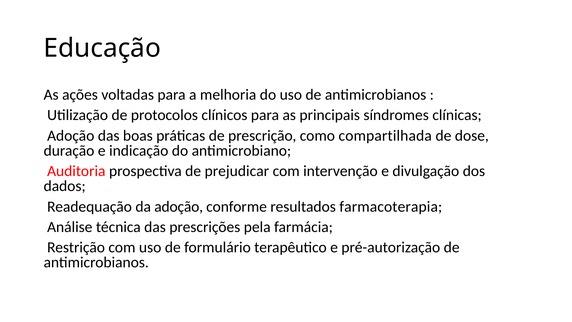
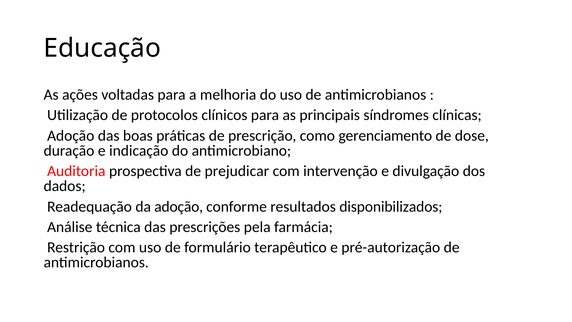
compartilhada: compartilhada -> gerenciamento
farmacoterapia: farmacoterapia -> disponibilizados
